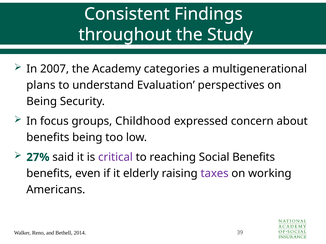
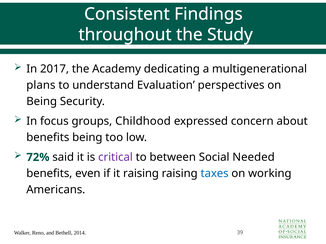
2007: 2007 -> 2017
categories: categories -> dedicating
27%: 27% -> 72%
reaching: reaching -> between
Social Benefits: Benefits -> Needed
it elderly: elderly -> raising
taxes colour: purple -> blue
